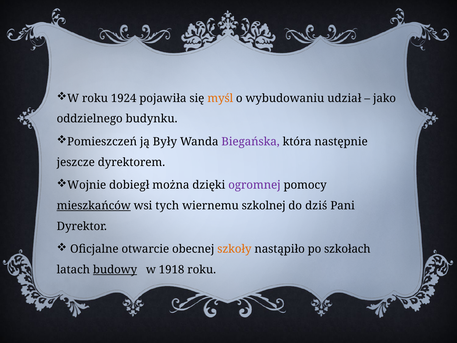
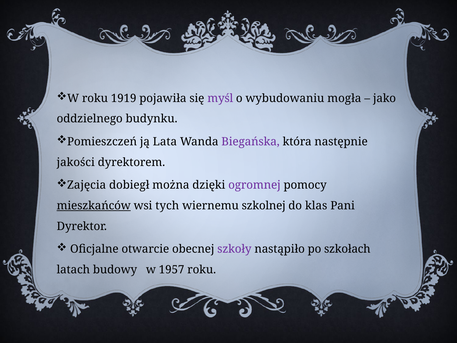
1924: 1924 -> 1919
myśl colour: orange -> purple
udział: udział -> mogła
Były: Były -> Lata
jeszcze: jeszcze -> jakości
Wojnie: Wojnie -> Zajęcia
dziś: dziś -> klas
szkoły colour: orange -> purple
budowy underline: present -> none
1918: 1918 -> 1957
